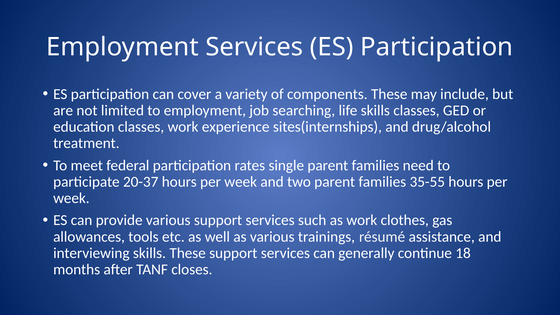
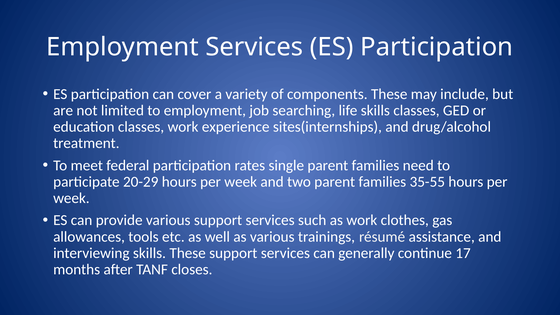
20-37: 20-37 -> 20-29
18: 18 -> 17
